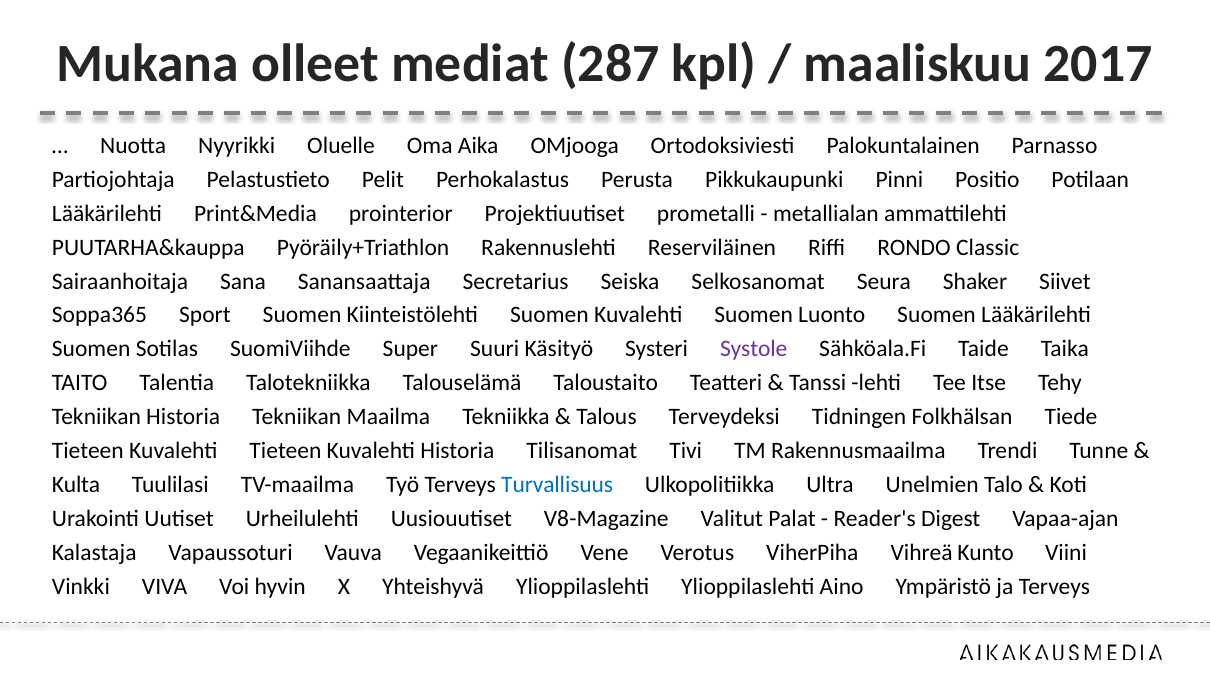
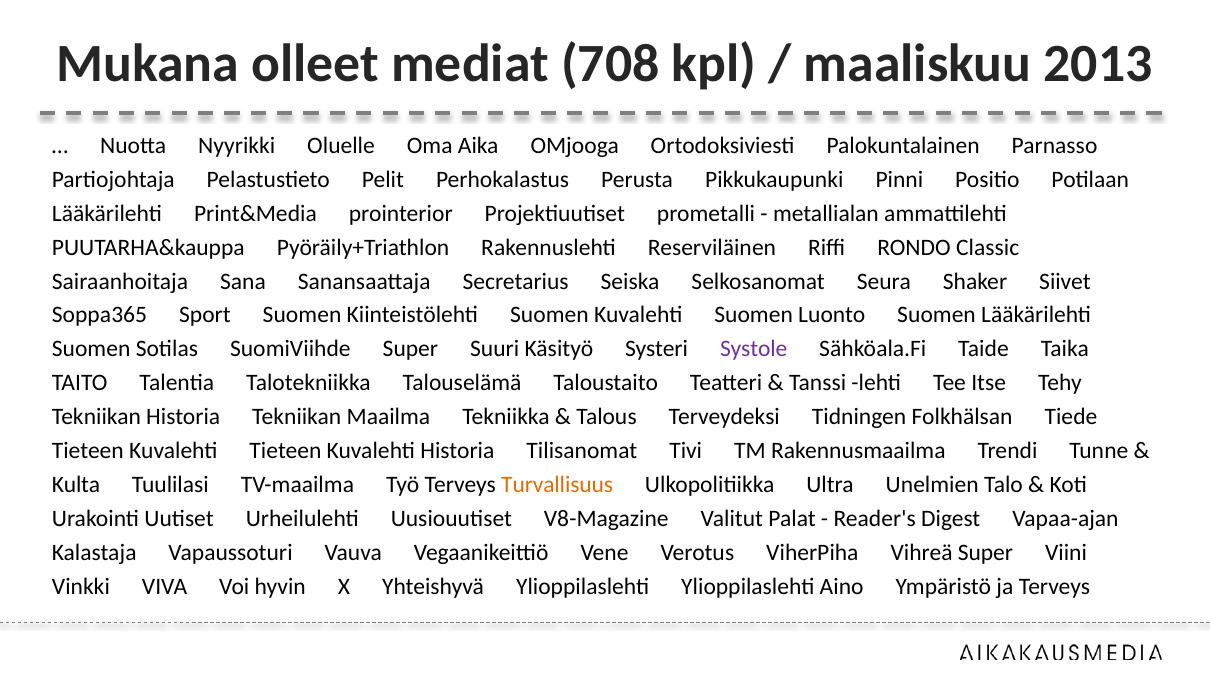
287: 287 -> 708
2017: 2017 -> 2013
Turvallisuus colour: blue -> orange
Vihreä Kunto: Kunto -> Super
